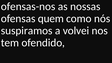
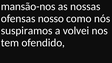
ofensas-nos: ofensas-nos -> mansão-nos
quem: quem -> nosso
